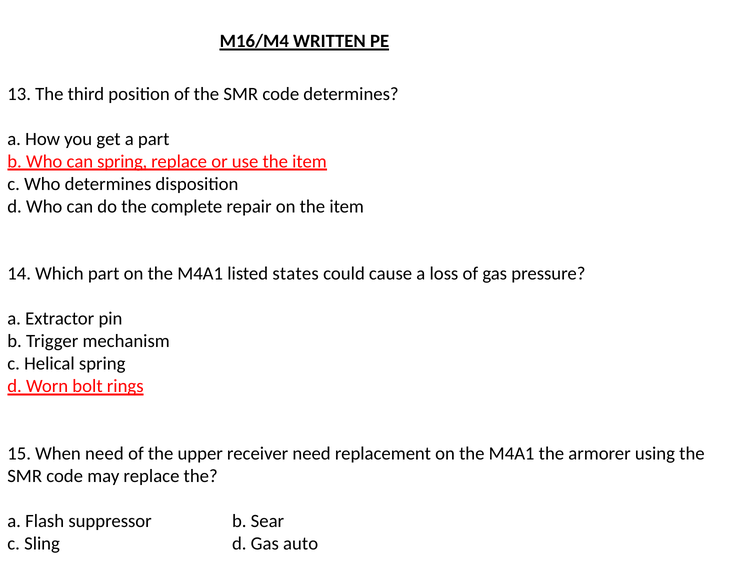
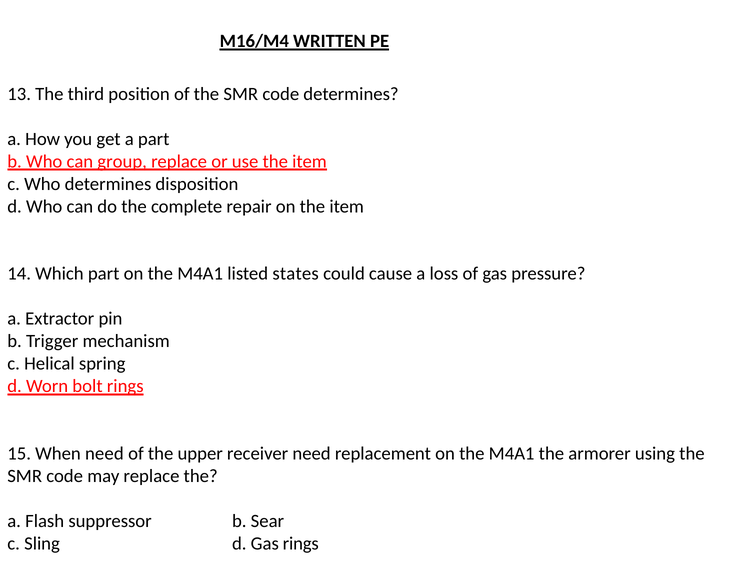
can spring: spring -> group
Gas auto: auto -> rings
